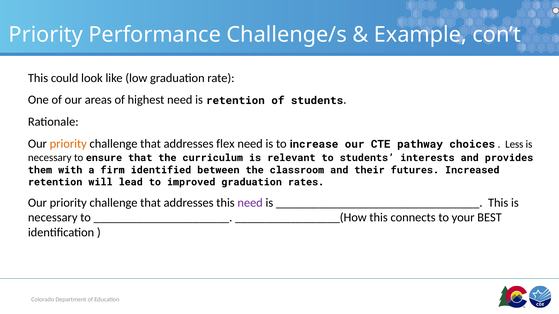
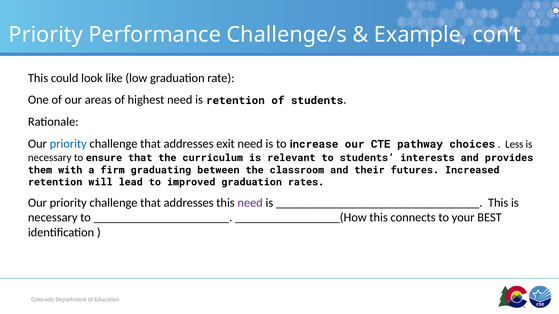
priority at (68, 144) colour: orange -> blue
flex: flex -> exit
identified: identified -> graduating
